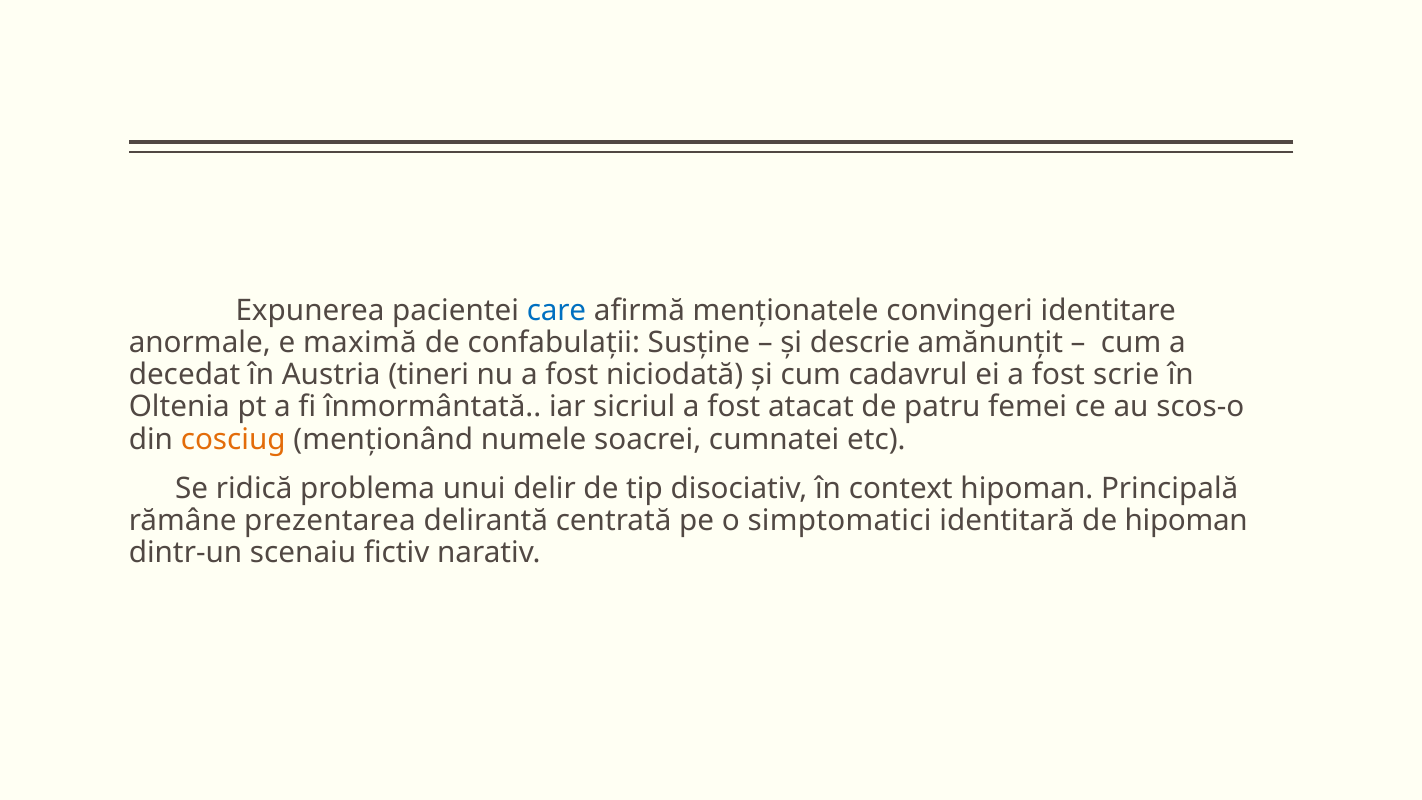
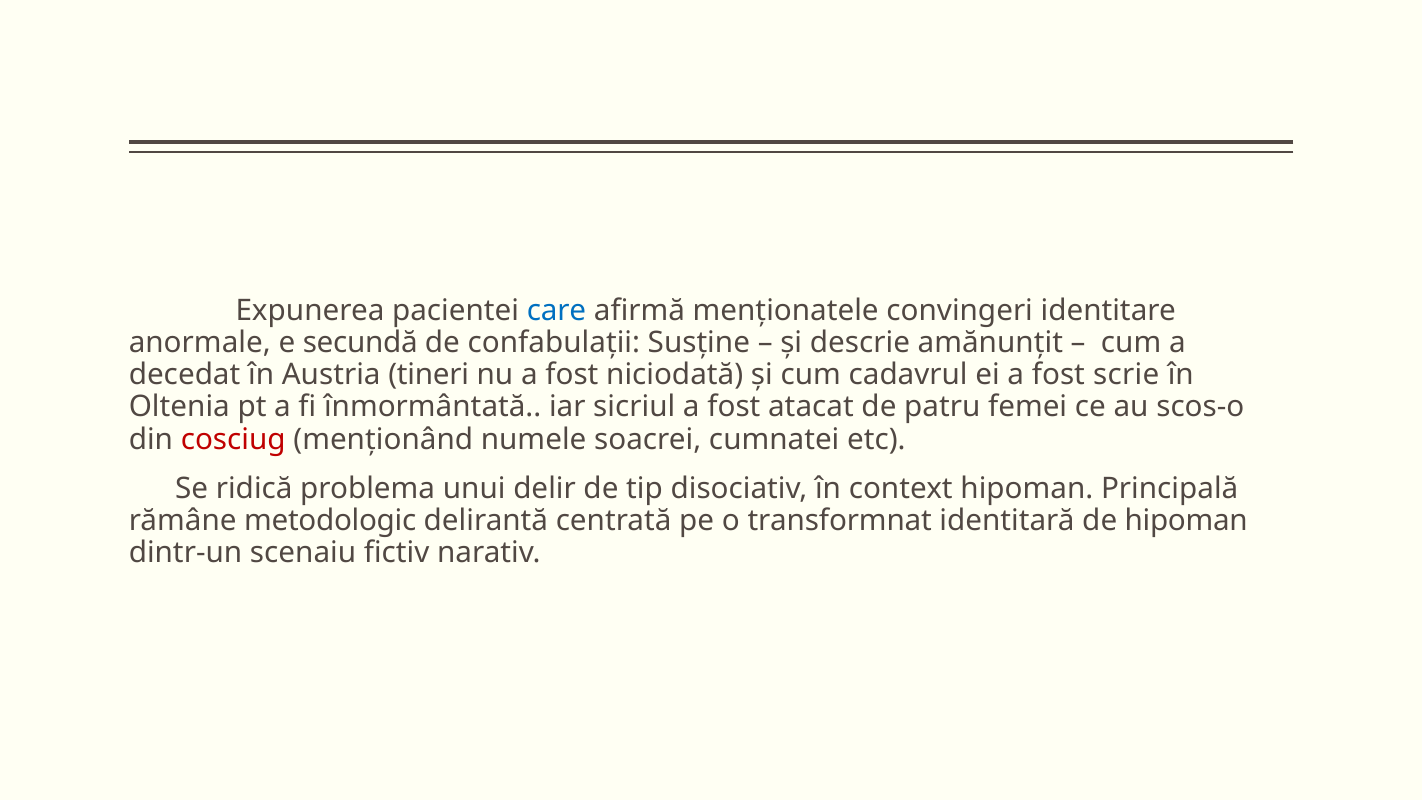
maximă: maximă -> secundă
cosciug colour: orange -> red
prezentarea: prezentarea -> metodologic
simptomatici: simptomatici -> transformnat
